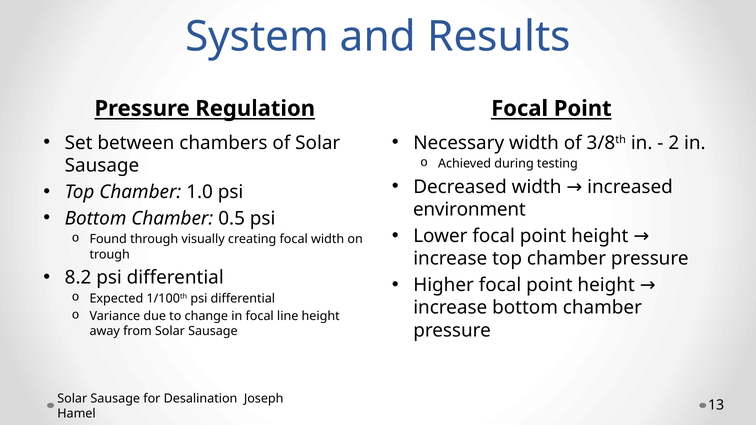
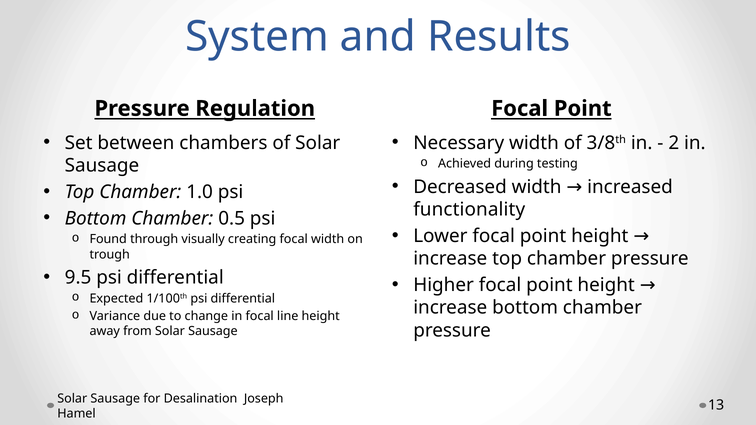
environment: environment -> functionality
8.2: 8.2 -> 9.5
